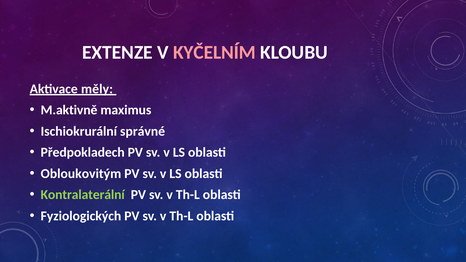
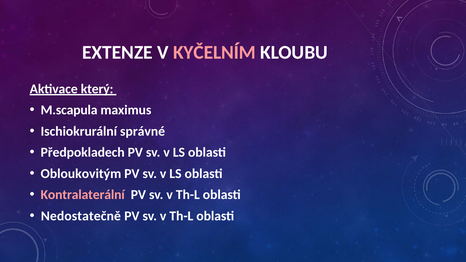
měly: měly -> který
M.aktivně: M.aktivně -> M.scapula
Kontralaterální colour: light green -> pink
Fyziologických: Fyziologických -> Nedostatečně
